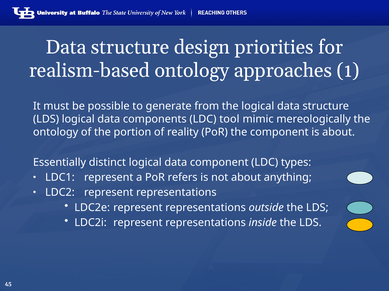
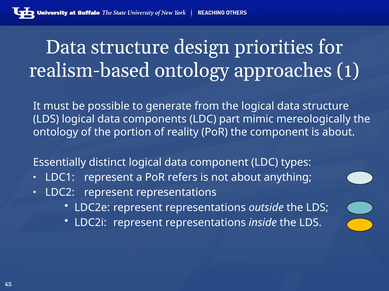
tool: tool -> part
